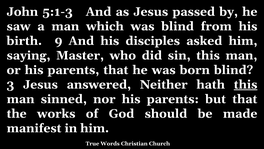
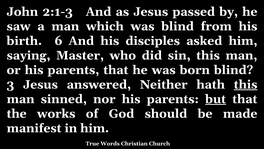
5:1-3: 5:1-3 -> 2:1-3
9: 9 -> 6
but underline: none -> present
